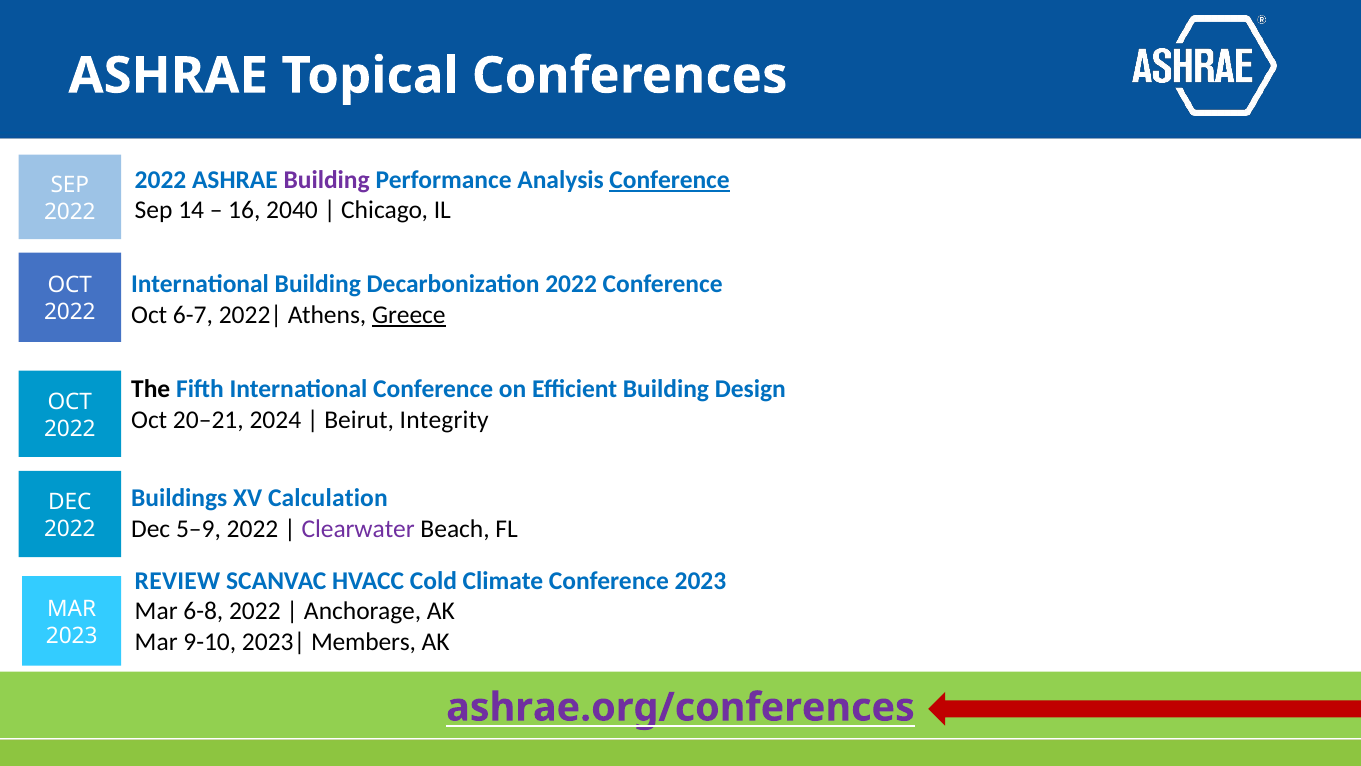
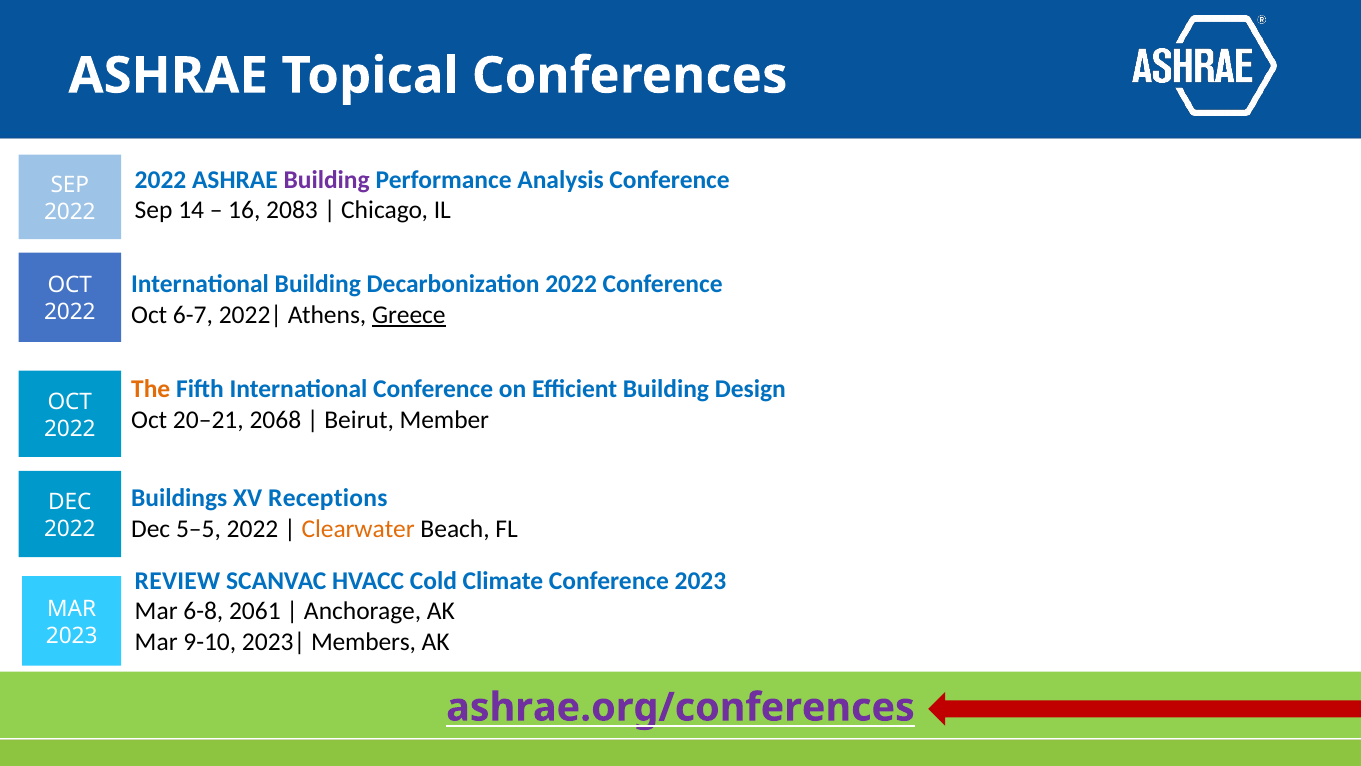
Conference at (670, 180) underline: present -> none
2040: 2040 -> 2083
The colour: black -> orange
2024: 2024 -> 2068
Integrity: Integrity -> Member
Calculation: Calculation -> Receptions
5–9: 5–9 -> 5–5
Clearwater colour: purple -> orange
6-8 2022: 2022 -> 2061
